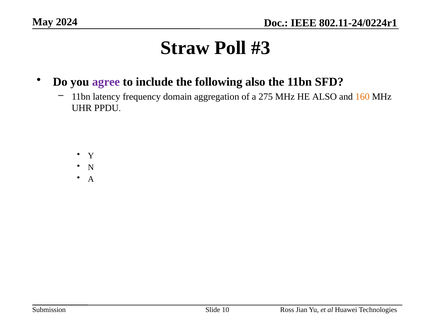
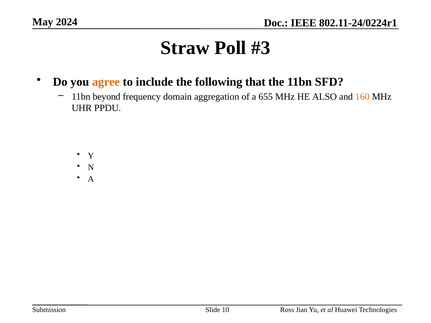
agree colour: purple -> orange
following also: also -> that
latency: latency -> beyond
275: 275 -> 655
